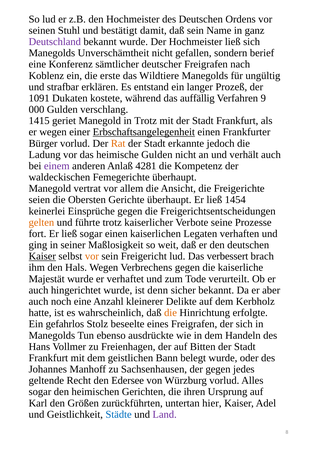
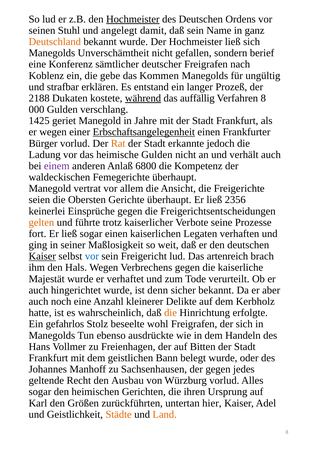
Hochmeister at (133, 19) underline: none -> present
bestätigt: bestätigt -> angelegt
Deutschland colour: purple -> orange
erste: erste -> gebe
Wildtiere: Wildtiere -> Kommen
1091: 1091 -> 2188
während underline: none -> present
Verfahren 9: 9 -> 8
1415: 1415 -> 1425
in Trotz: Trotz -> Jahre
4281: 4281 -> 6800
1454: 1454 -> 2356
vor at (92, 257) colour: orange -> blue
verbessert: verbessert -> artenreich
eines: eines -> wohl
Edersee: Edersee -> Ausbau
Städte colour: blue -> orange
Land colour: purple -> orange
